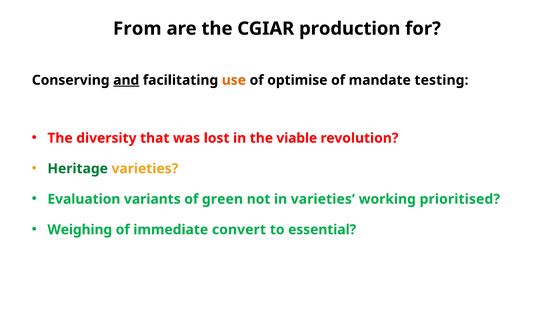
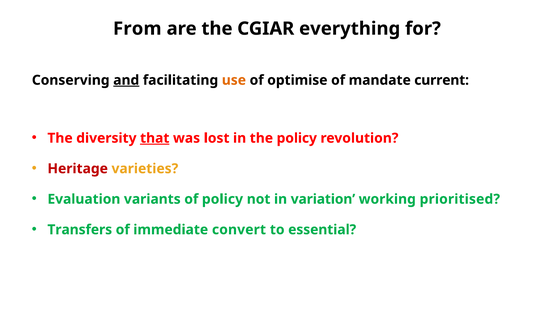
production: production -> everything
testing: testing -> current
that underline: none -> present
the viable: viable -> policy
Heritage colour: green -> red
of green: green -> policy
in varieties: varieties -> variation
Weighing: Weighing -> Transfers
